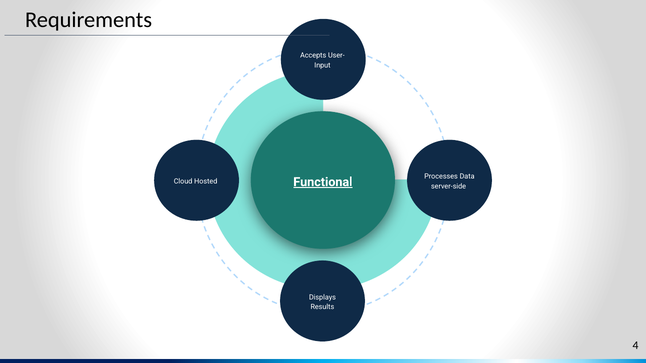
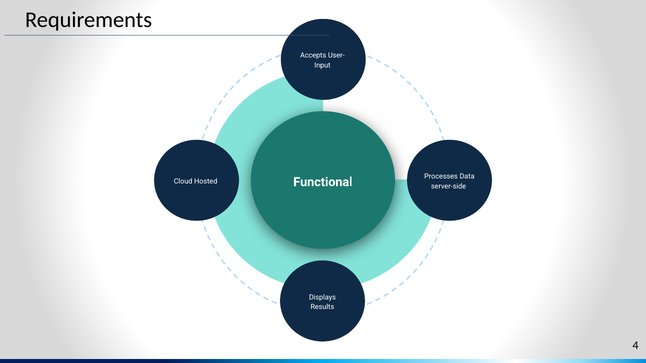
Functional underline: present -> none
